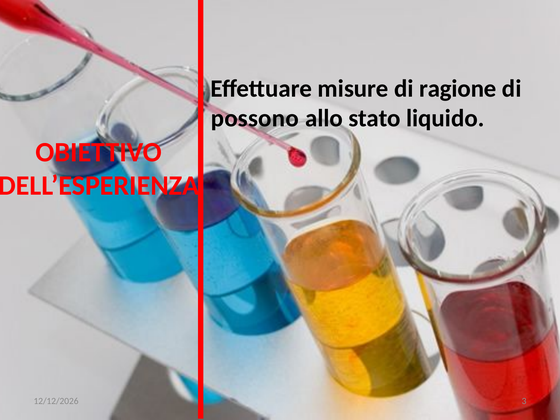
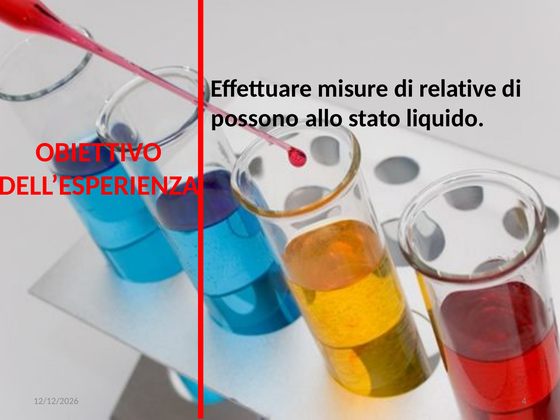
ragione: ragione -> relative
3: 3 -> 4
